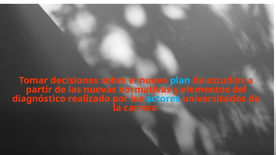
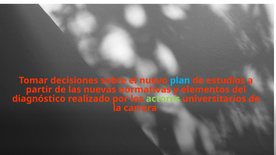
actores colour: light blue -> light green
